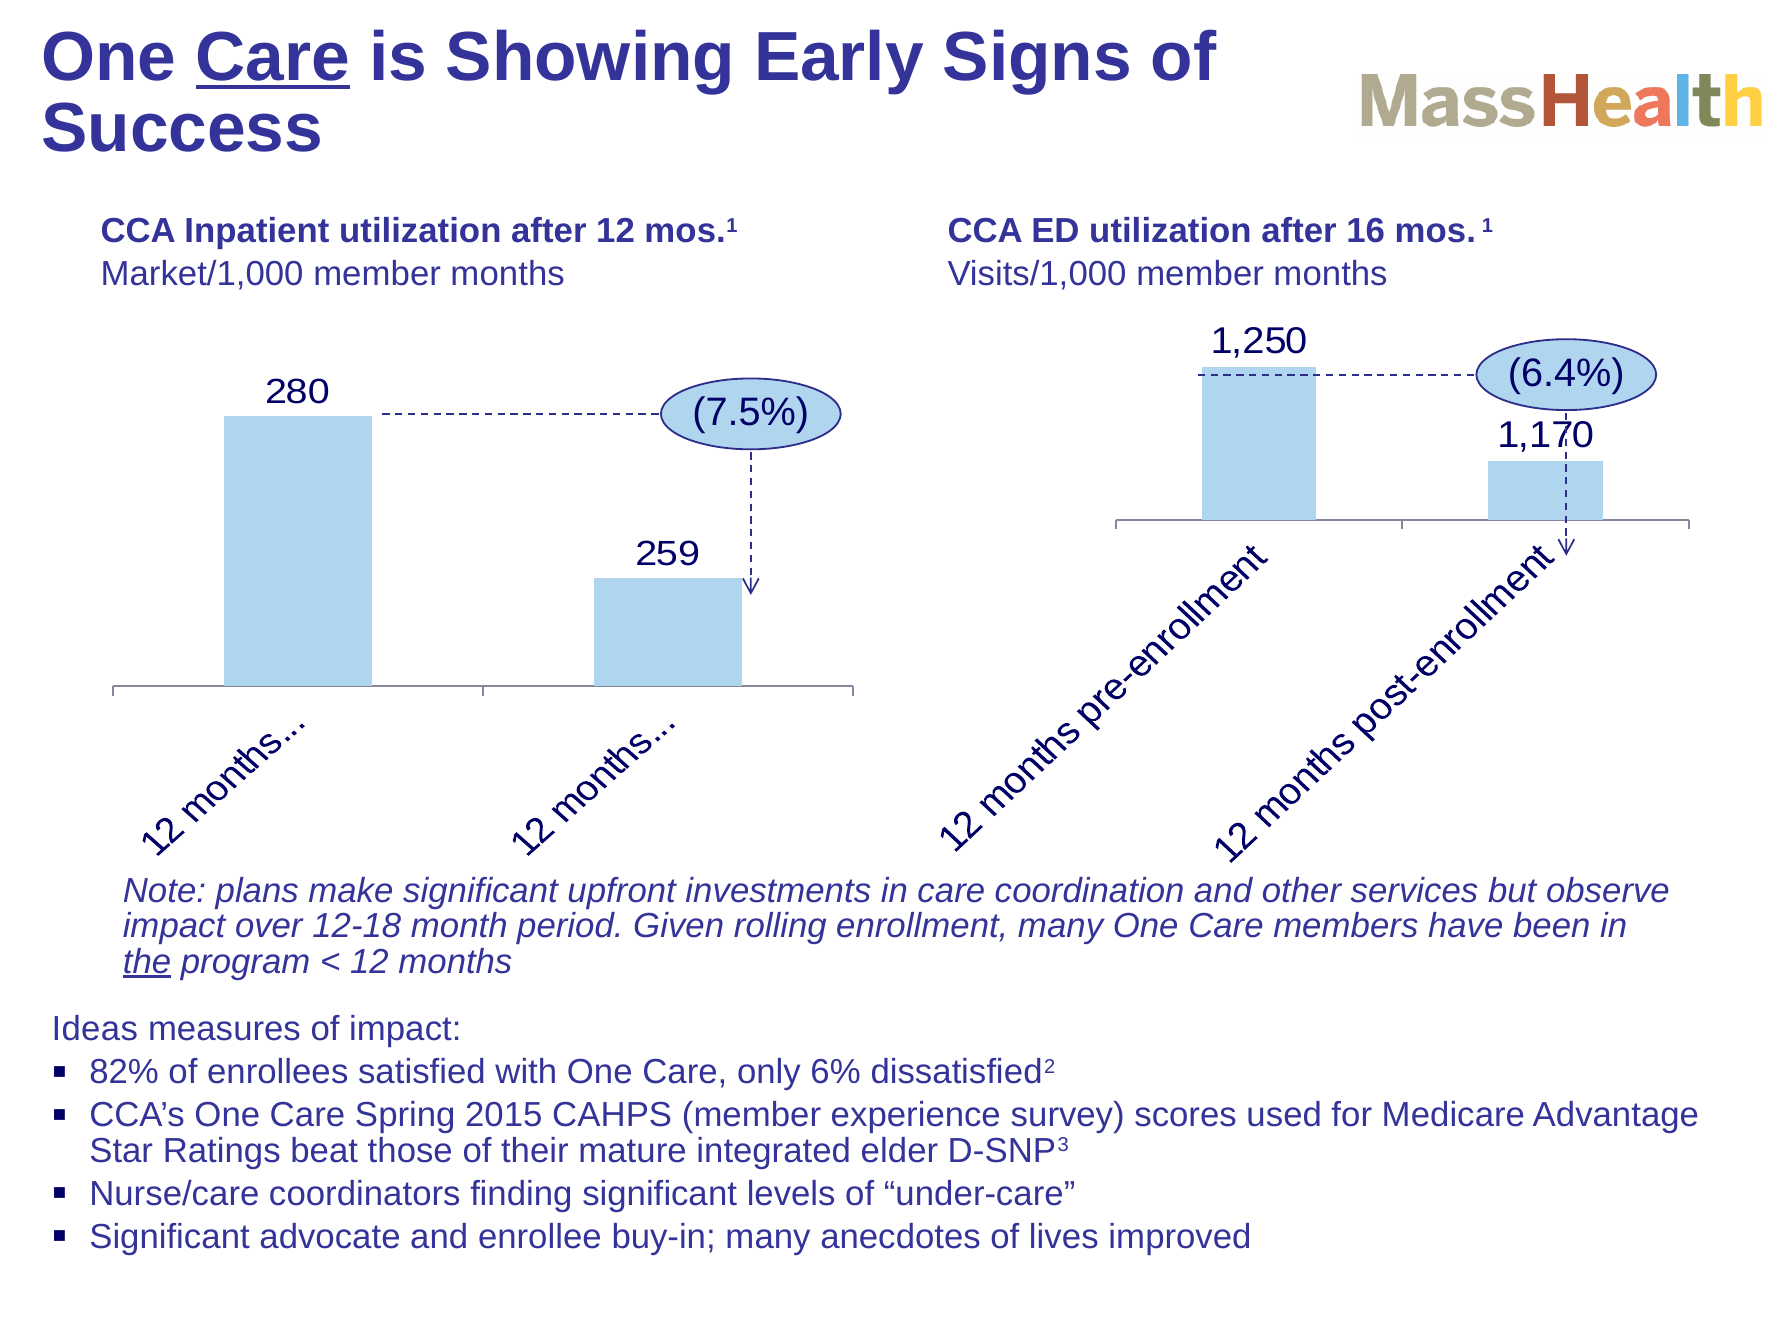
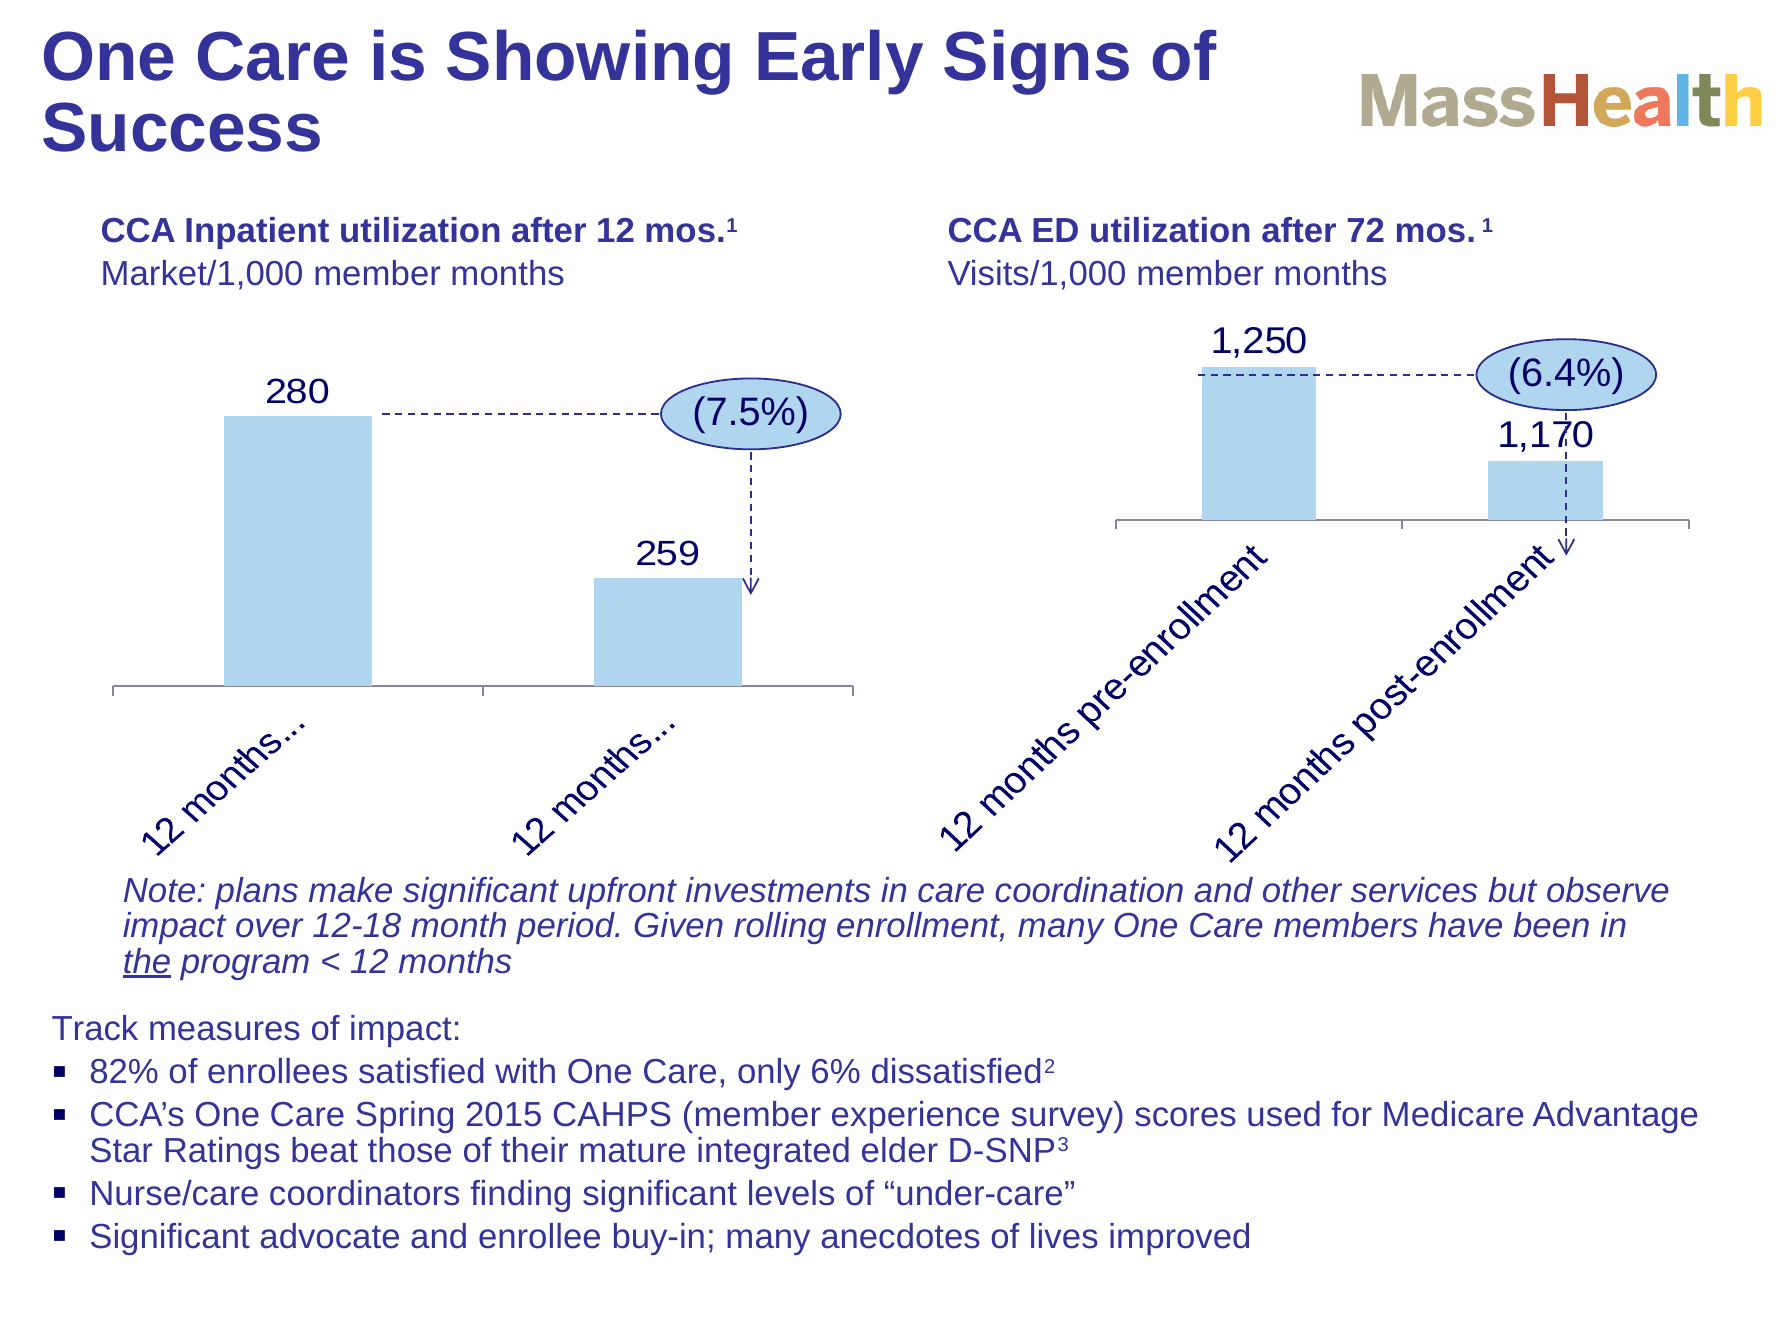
Care at (273, 57) underline: present -> none
16: 16 -> 72
Ideas: Ideas -> Track
